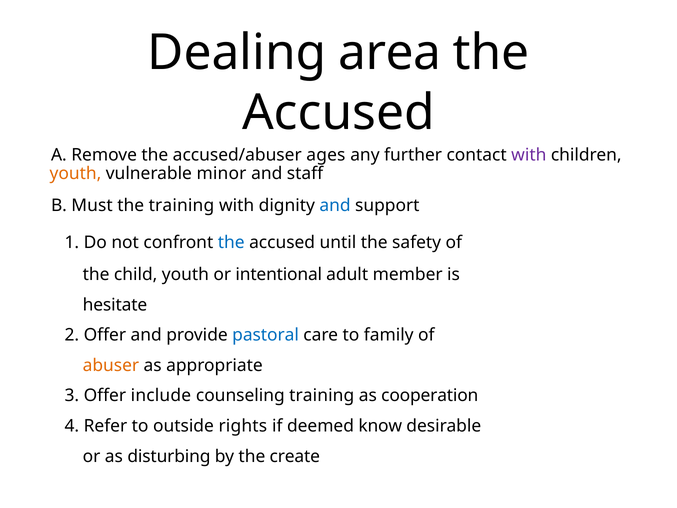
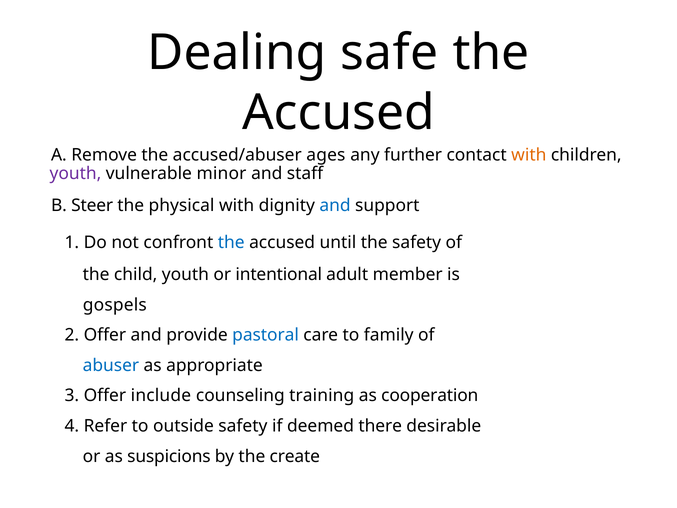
area: area -> safe
with at (529, 155) colour: purple -> orange
youth at (75, 174) colour: orange -> purple
Must: Must -> Steer
the training: training -> physical
hesitate: hesitate -> gospels
abuser colour: orange -> blue
outside rights: rights -> safety
know: know -> there
disturbing: disturbing -> suspicions
